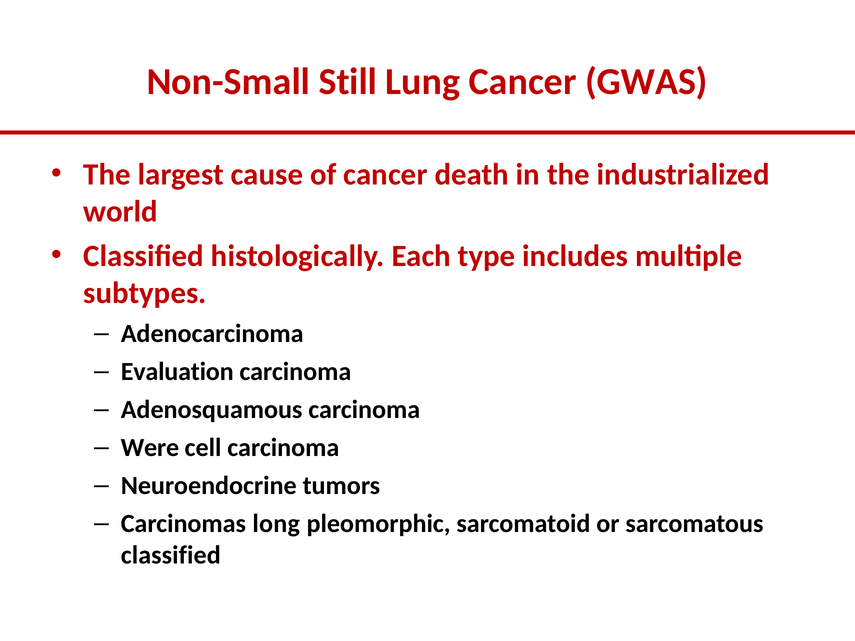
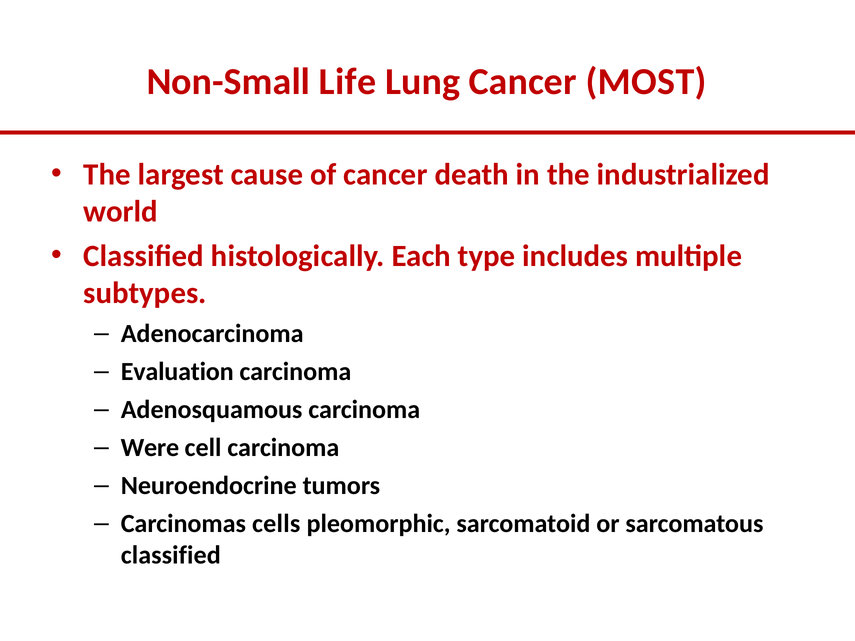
Still: Still -> Life
GWAS: GWAS -> MOST
long: long -> cells
